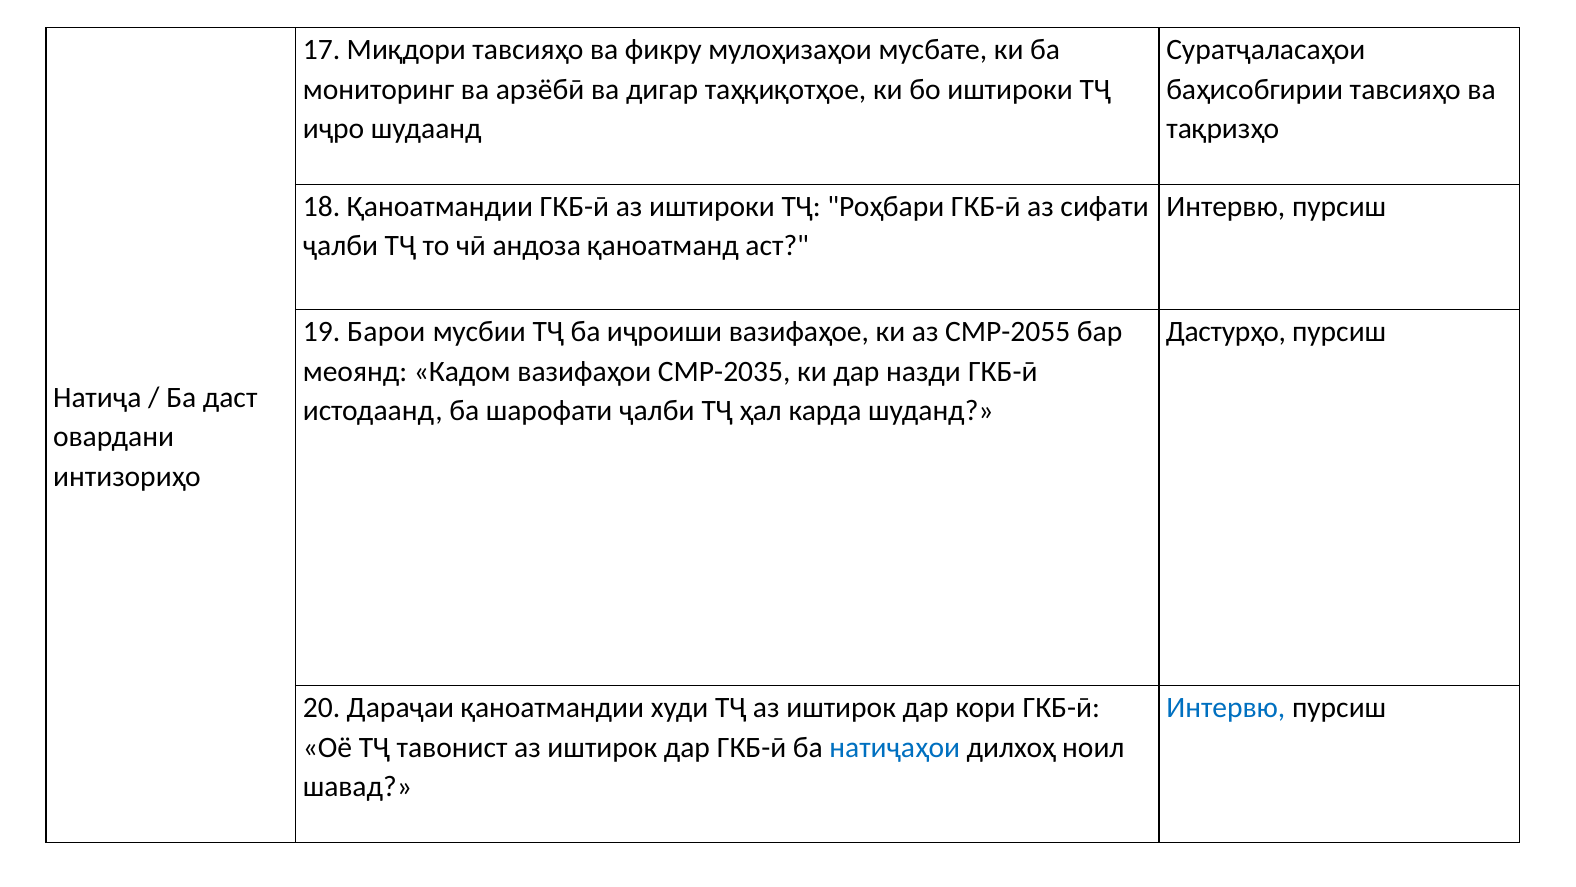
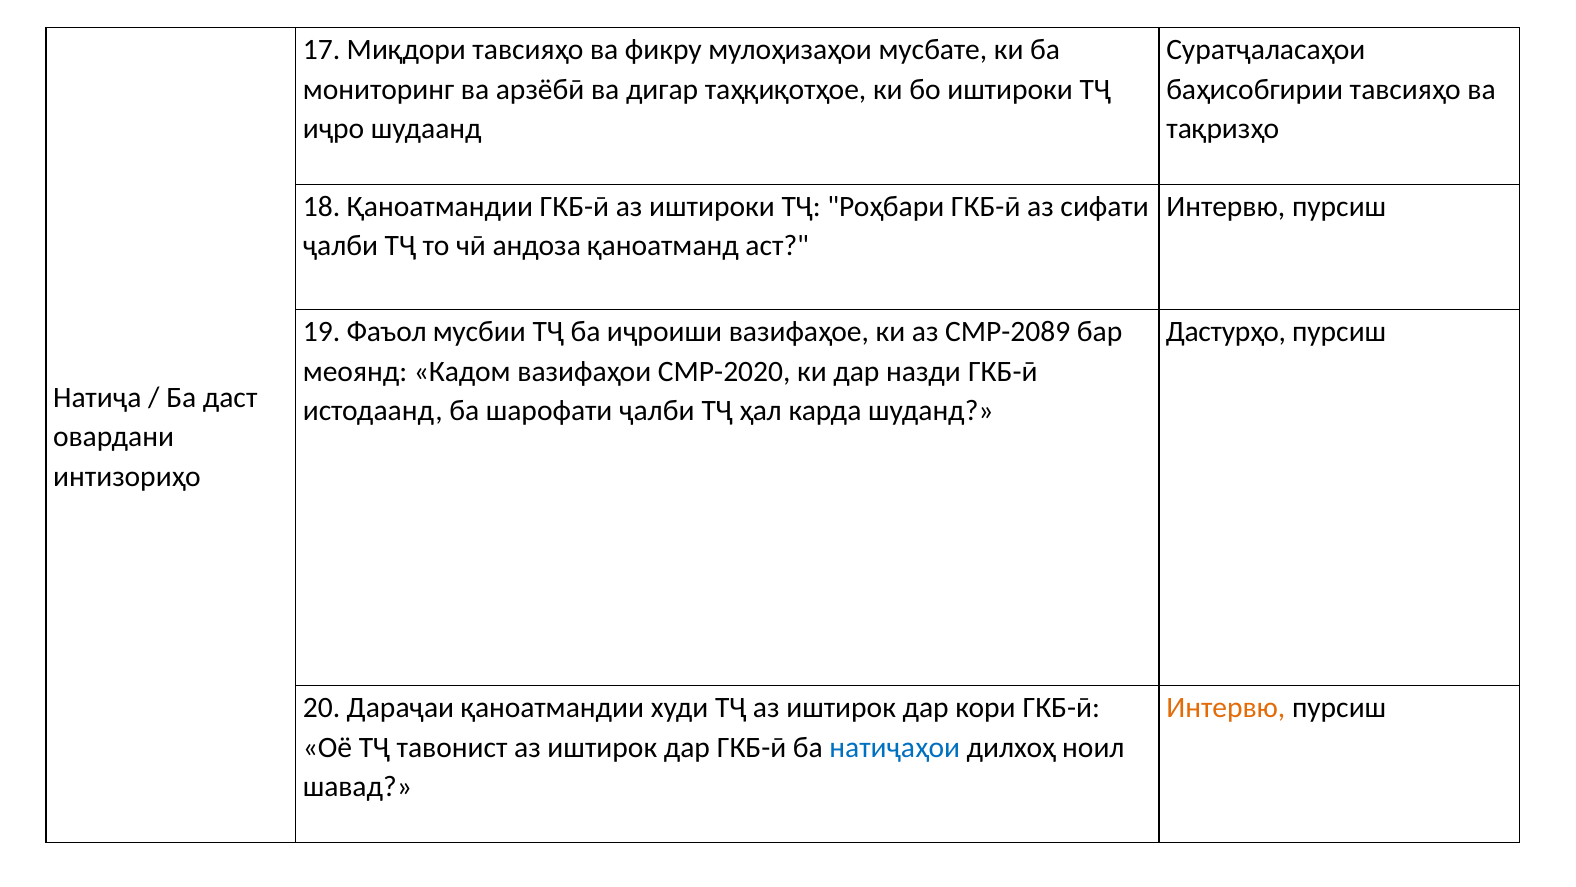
Барои: Барои -> Фаъол
СМР-2055: СМР-2055 -> СМР-2089
СМР-2035: СМР-2035 -> СМР-2020
Интервю at (1226, 707) colour: blue -> orange
